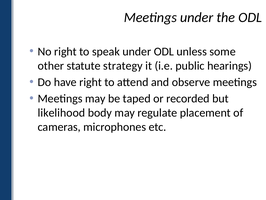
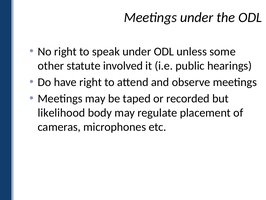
strategy: strategy -> involved
